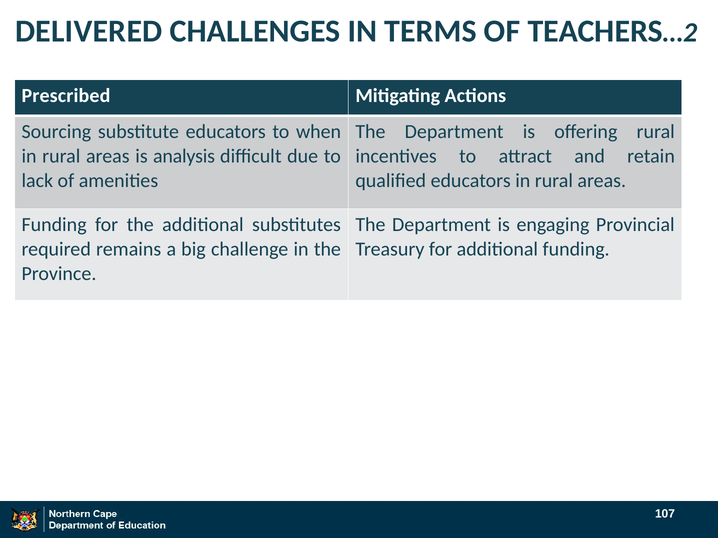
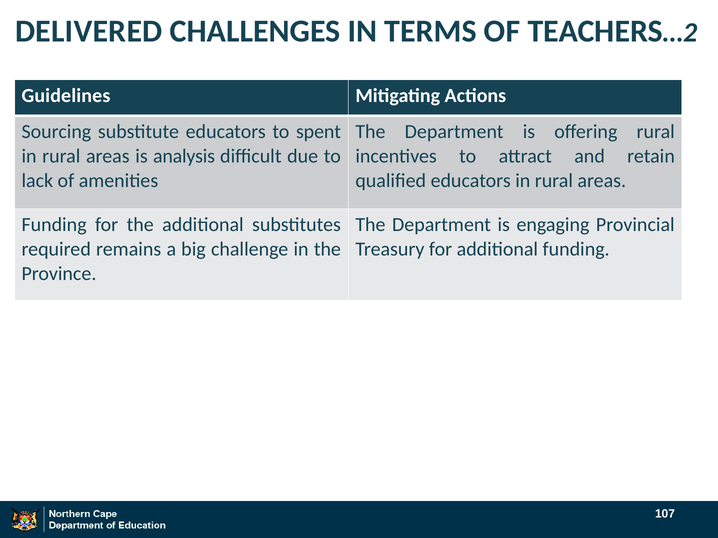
Prescribed: Prescribed -> Guidelines
when: when -> spent
